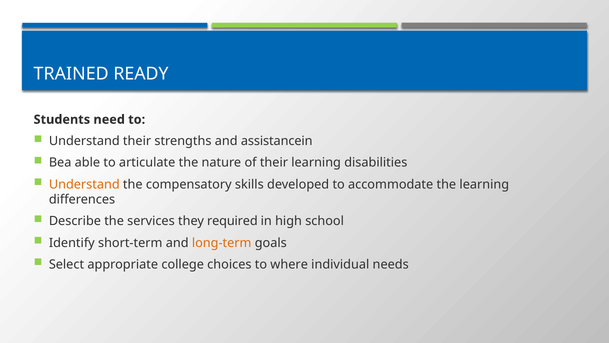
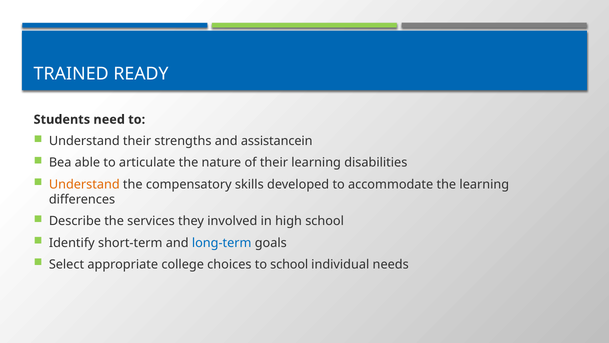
required: required -> involved
long-term colour: orange -> blue
to where: where -> school
